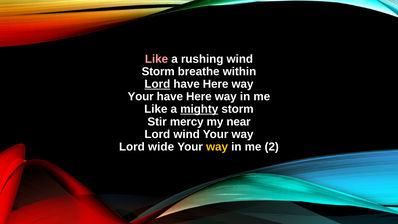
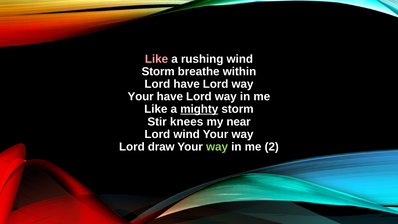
Lord at (157, 84) underline: present -> none
Here at (216, 84): Here -> Lord
Here at (199, 97): Here -> Lord
mercy: mercy -> knees
wide: wide -> draw
way at (217, 147) colour: yellow -> light green
